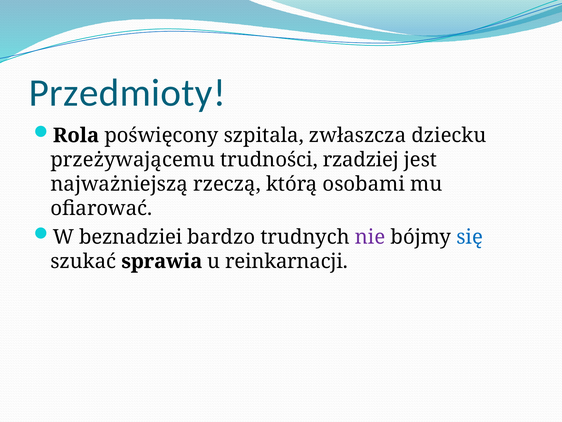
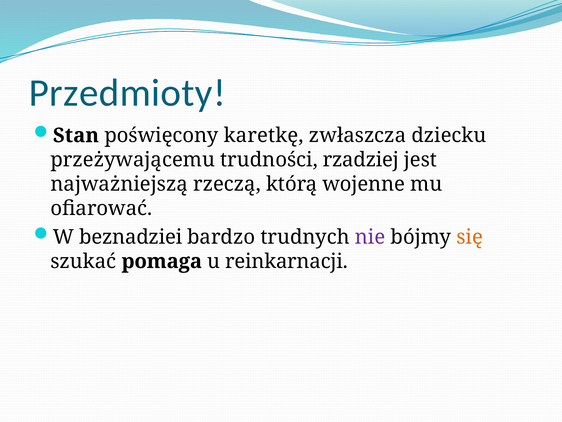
Rola: Rola -> Stan
szpitala: szpitala -> karetkę
osobami: osobami -> wojenne
się colour: blue -> orange
sprawia: sprawia -> pomaga
